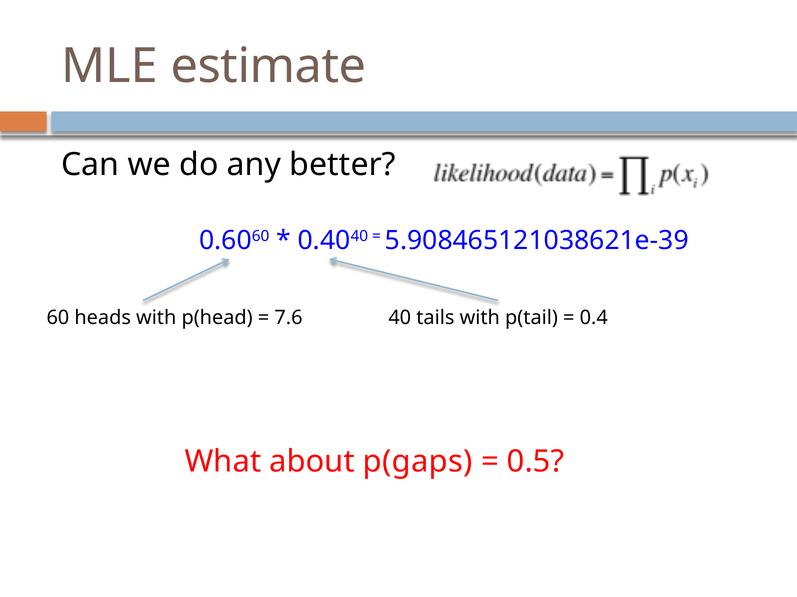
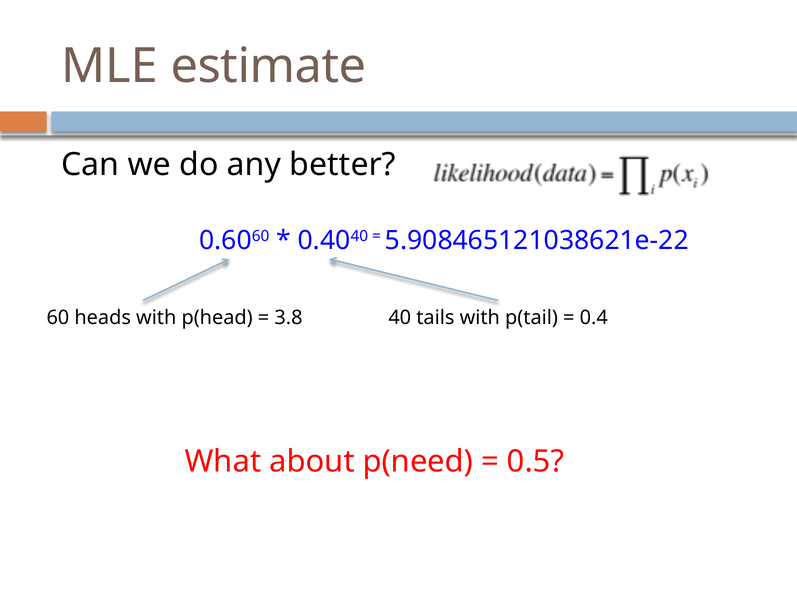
5.908465121038621e-39: 5.908465121038621e-39 -> 5.908465121038621e-22
7.6: 7.6 -> 3.8
p(gaps: p(gaps -> p(need
